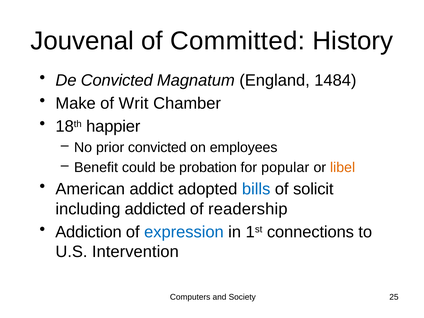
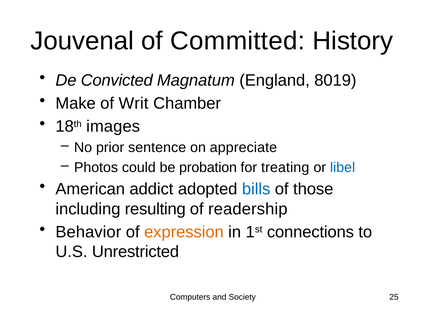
1484: 1484 -> 8019
happier: happier -> images
prior convicted: convicted -> sentence
employees: employees -> appreciate
Benefit: Benefit -> Photos
popular: popular -> treating
libel colour: orange -> blue
solicit: solicit -> those
addicted: addicted -> resulting
Addiction: Addiction -> Behavior
expression colour: blue -> orange
Intervention: Intervention -> Unrestricted
